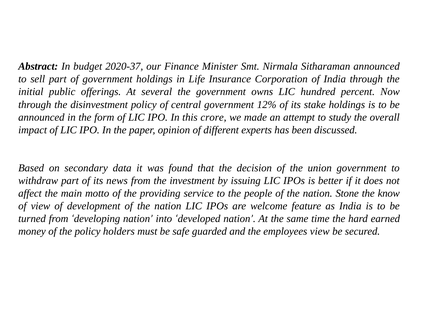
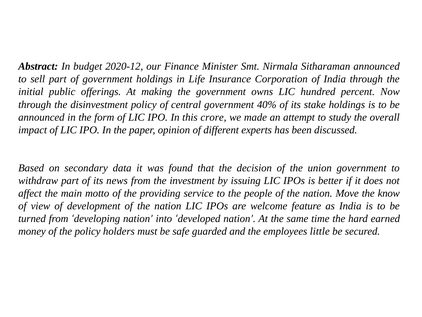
2020-37: 2020-37 -> 2020-12
several: several -> making
12%: 12% -> 40%
Stone: Stone -> Move
employees view: view -> little
